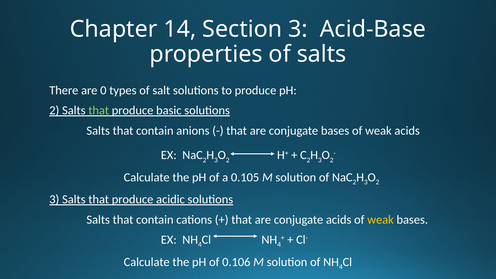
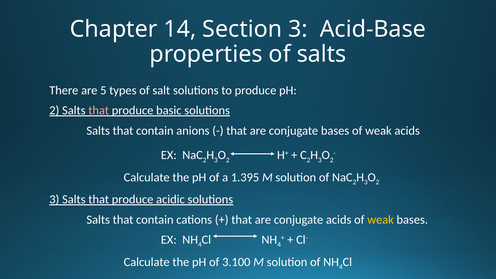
0: 0 -> 5
that at (99, 111) colour: light green -> pink
0.105: 0.105 -> 1.395
0.106: 0.106 -> 3.100
